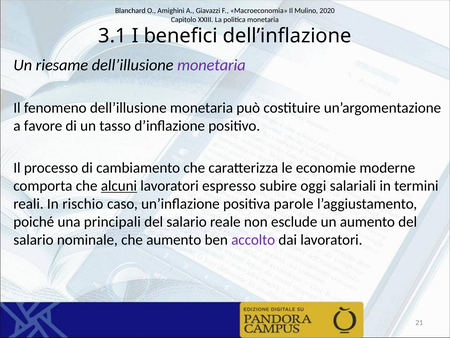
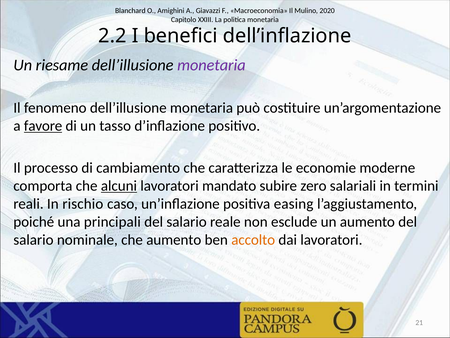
3.1: 3.1 -> 2.2
favore underline: none -> present
espresso: espresso -> mandato
oggi: oggi -> zero
parole: parole -> easing
accolto colour: purple -> orange
